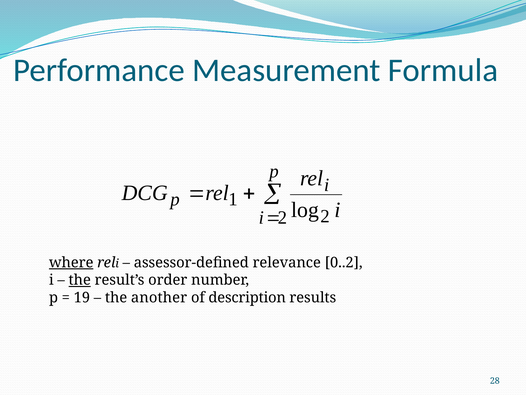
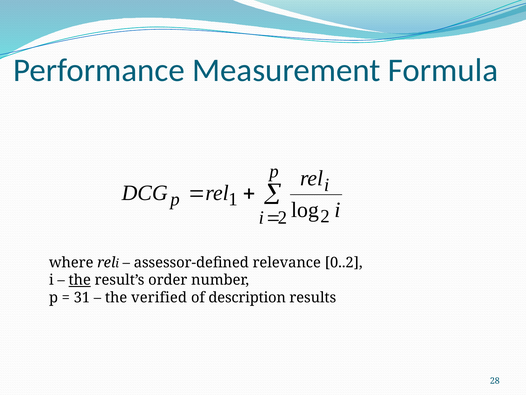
where underline: present -> none
19: 19 -> 31
another: another -> verified
